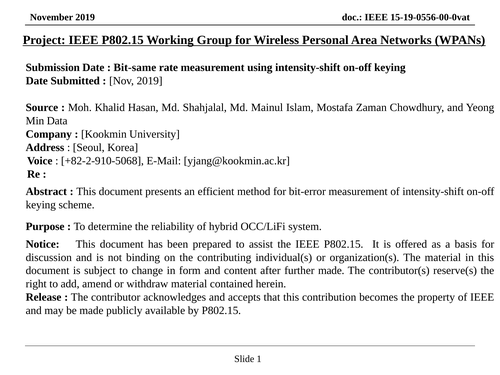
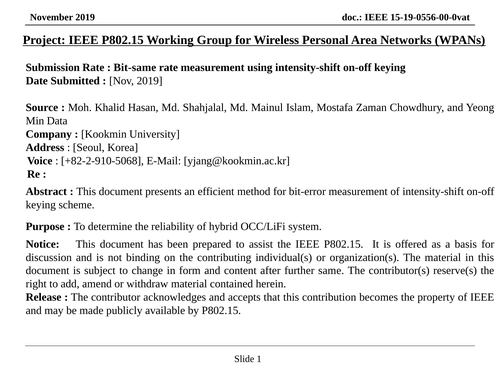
Submission Date: Date -> Rate
further made: made -> same
